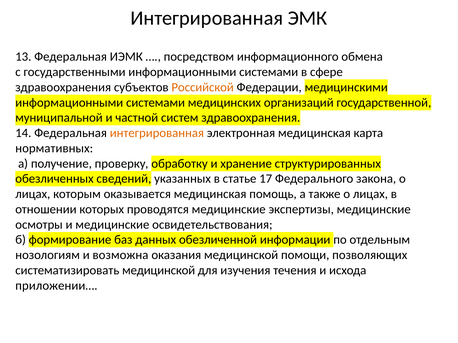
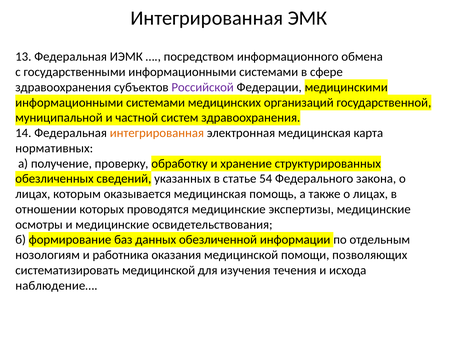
Российской colour: orange -> purple
17: 17 -> 54
возможна: возможна -> работника
приложении…: приложении… -> наблюдение…
